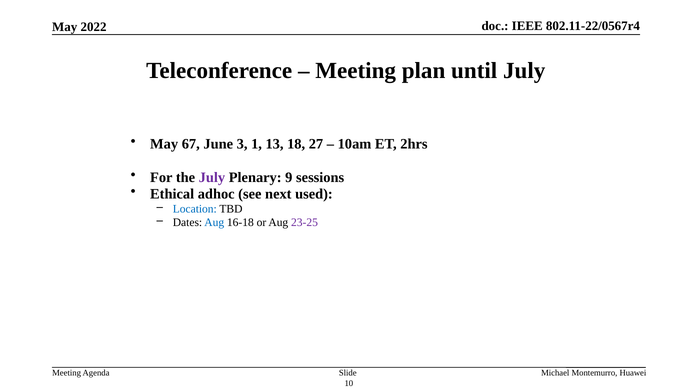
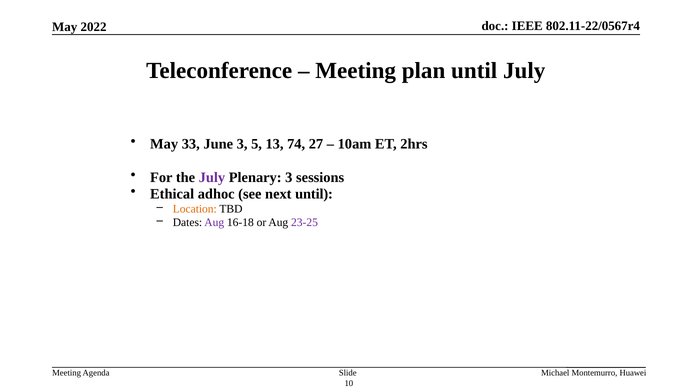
67: 67 -> 33
1: 1 -> 5
18: 18 -> 74
Plenary 9: 9 -> 3
next used: used -> until
Location colour: blue -> orange
Aug at (214, 222) colour: blue -> purple
